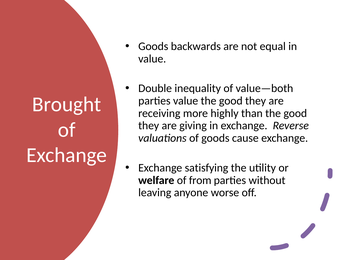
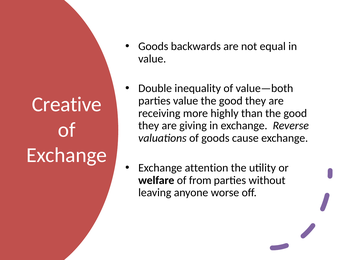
Brought: Brought -> Creative
satisfying: satisfying -> attention
